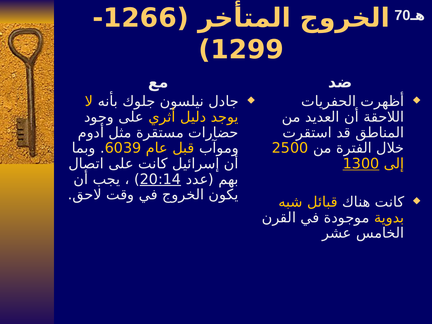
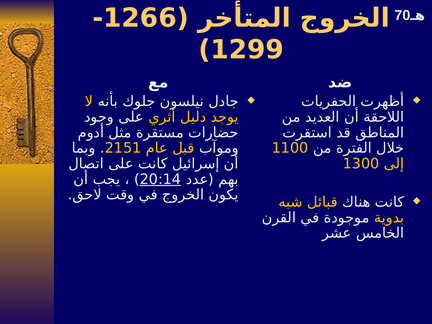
6039: 6039 -> 2151
2500: 2500 -> 1100
1300 underline: present -> none
